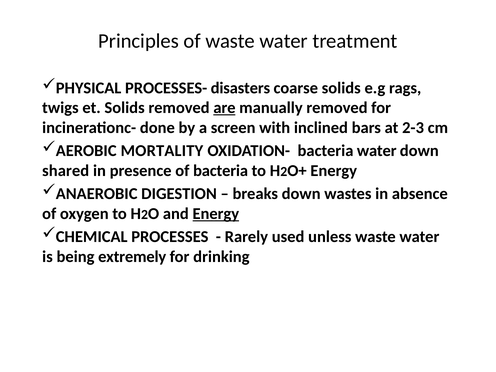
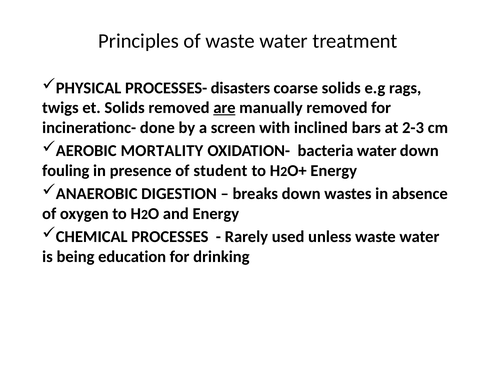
shared: shared -> fouling
of bacteria: bacteria -> student
Energy at (216, 214) underline: present -> none
extremely: extremely -> education
